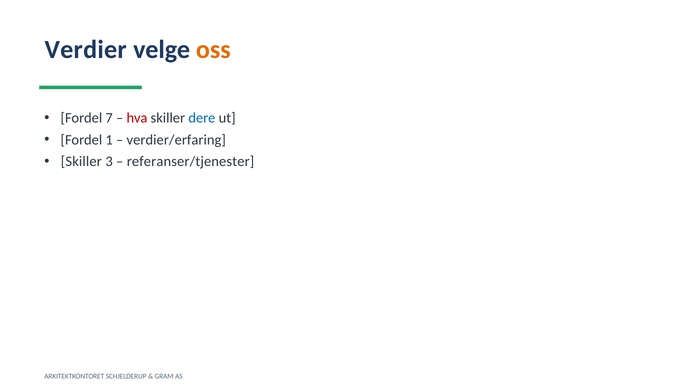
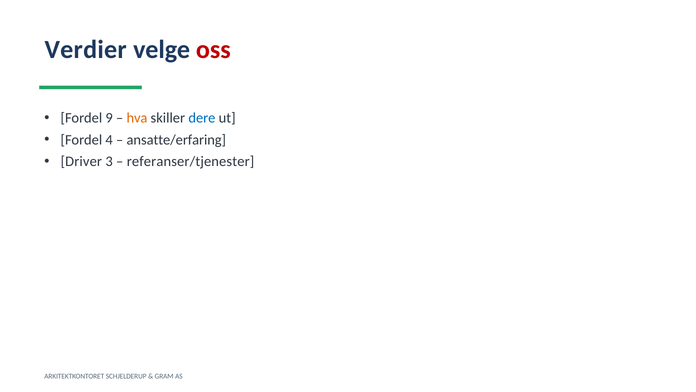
oss colour: orange -> red
7: 7 -> 9
hva colour: red -> orange
1: 1 -> 4
verdier/erfaring: verdier/erfaring -> ansatte/erfaring
Skiller at (81, 161): Skiller -> Driver
